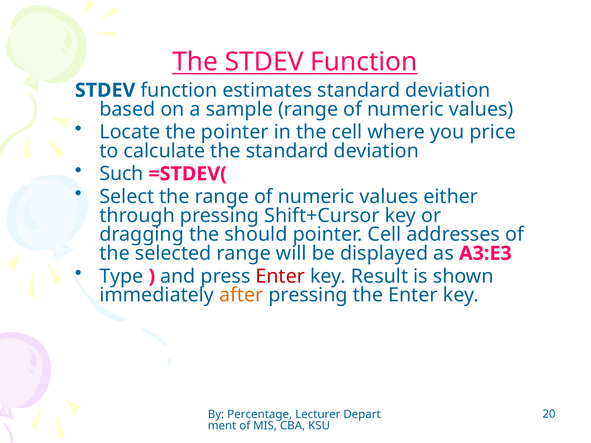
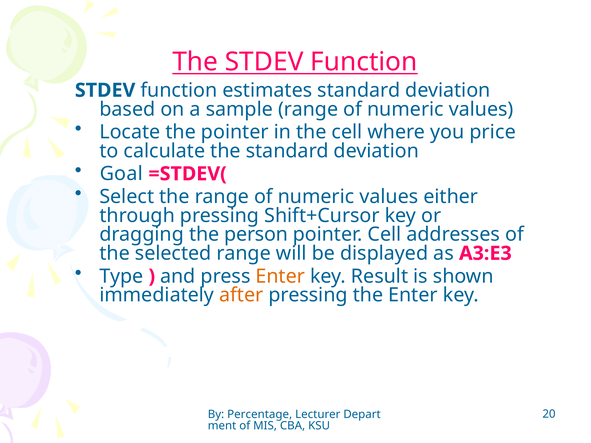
Such: Such -> Goal
should: should -> person
Enter at (280, 276) colour: red -> orange
